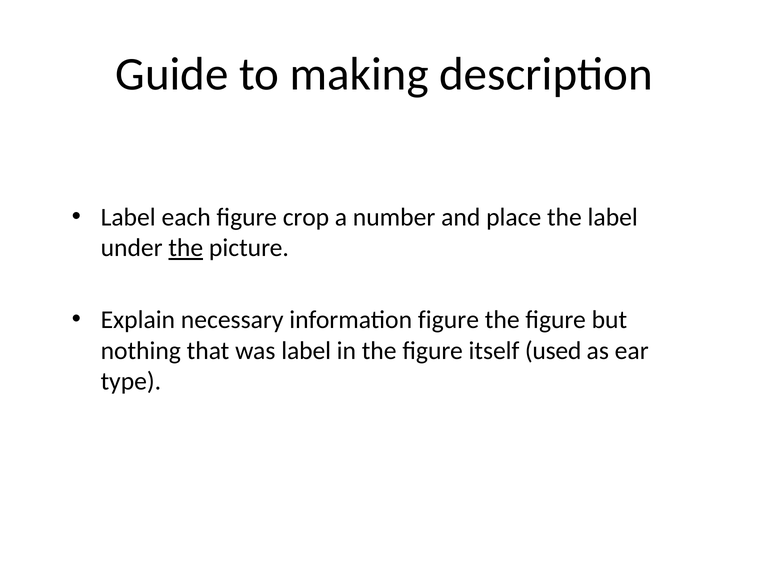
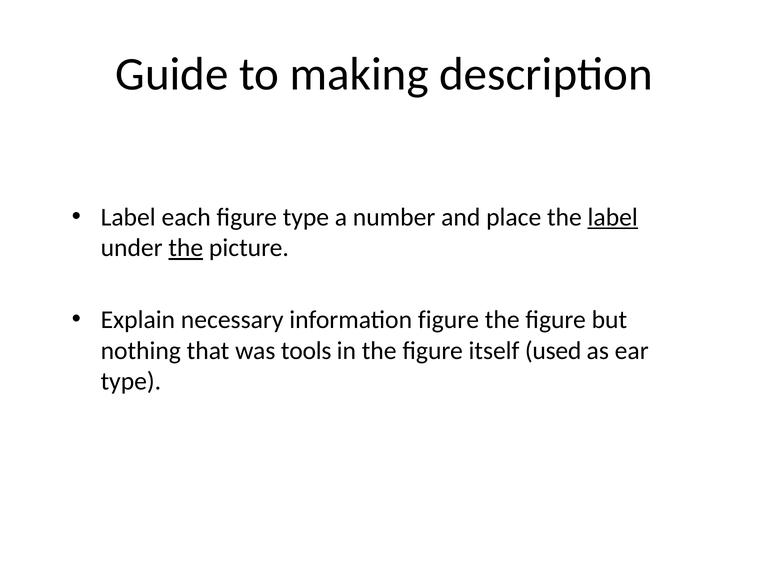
figure crop: crop -> type
label at (613, 217) underline: none -> present
was label: label -> tools
